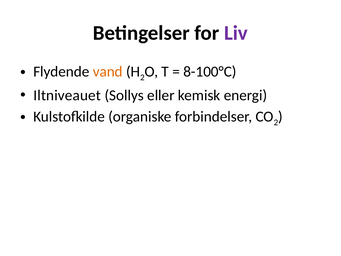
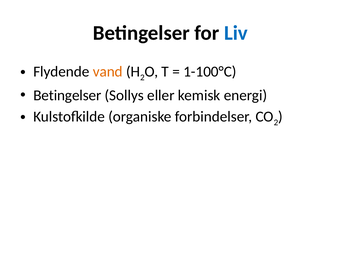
Liv colour: purple -> blue
8-100°C: 8-100°C -> 1-100°C
Iltniveauet at (67, 95): Iltniveauet -> Betingelser
